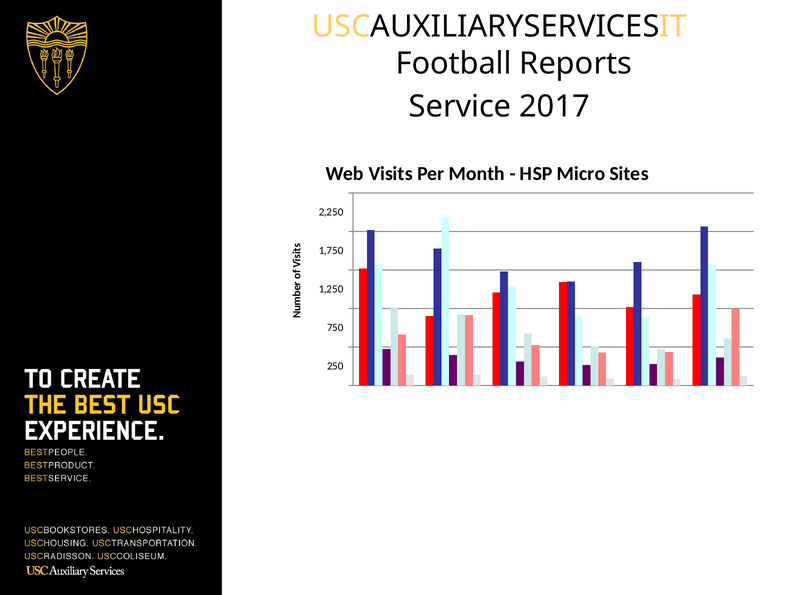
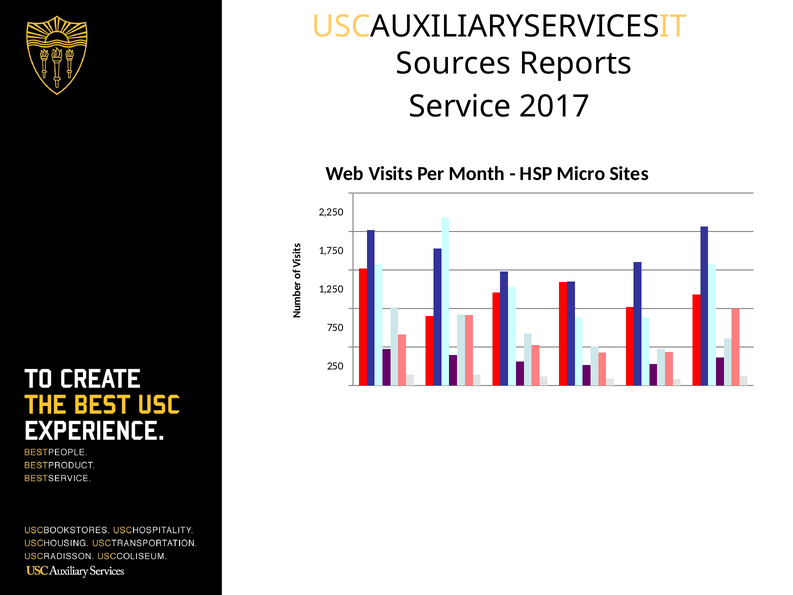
Football: Football -> Sources
